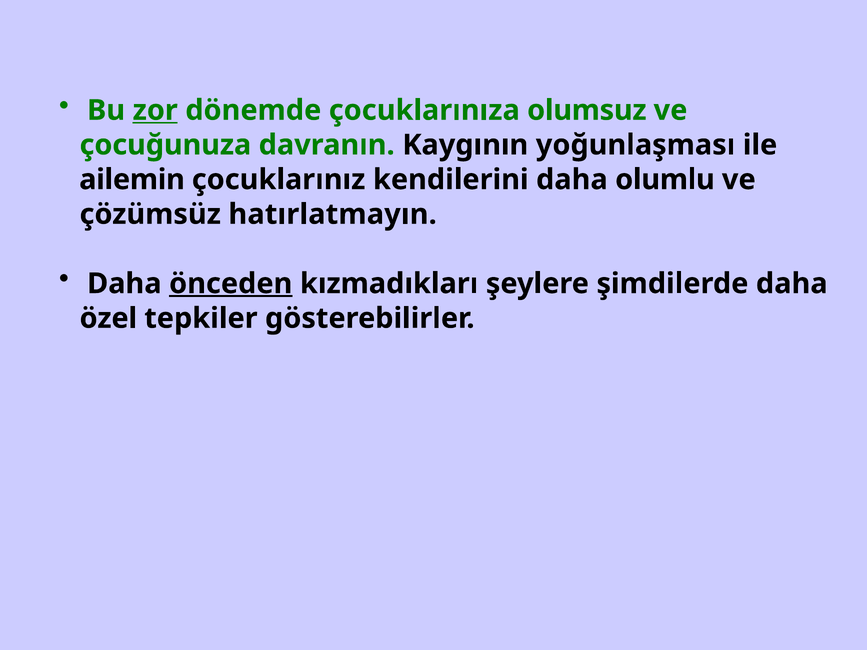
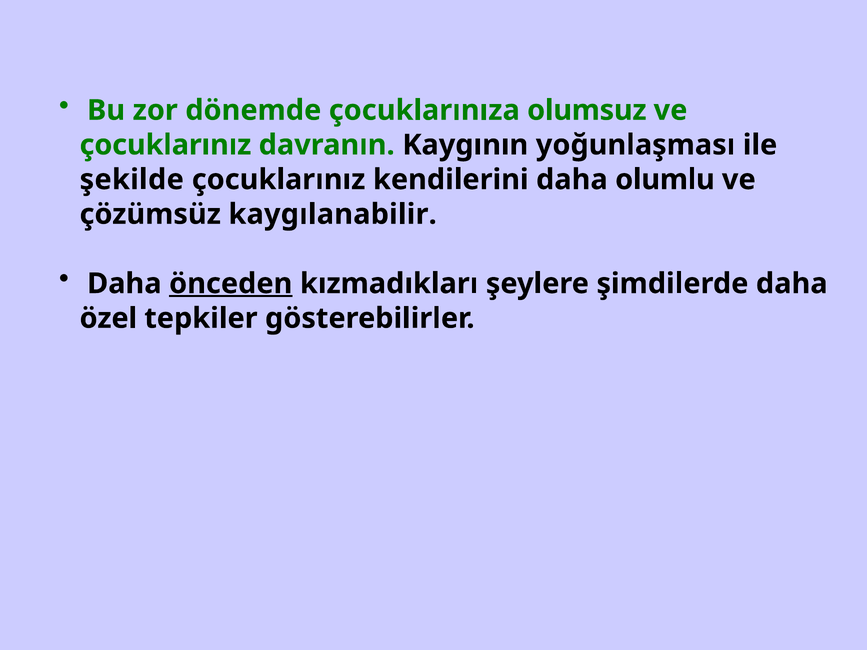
zor underline: present -> none
çocuğunuza at (165, 145): çocuğunuza -> çocuklarınız
ailemin: ailemin -> şekilde
hatırlatmayın: hatırlatmayın -> kaygılanabilir
